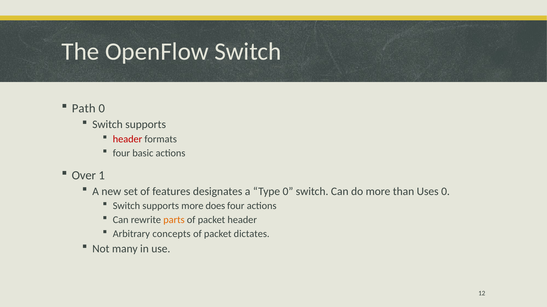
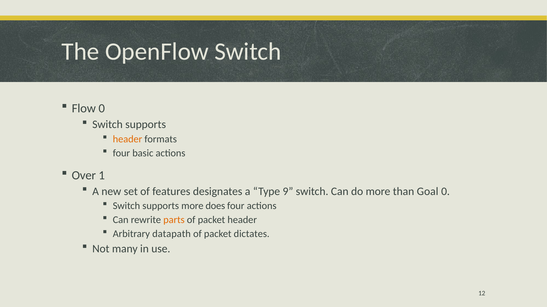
Path: Path -> Flow
header at (128, 139) colour: red -> orange
Type 0: 0 -> 9
Uses: Uses -> Goal
concepts: concepts -> datapath
